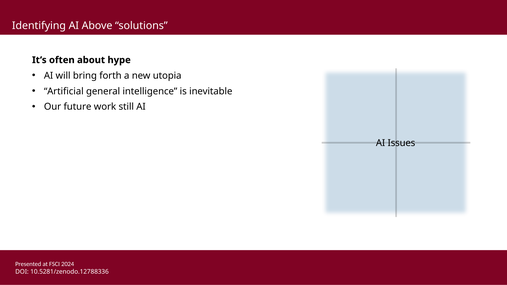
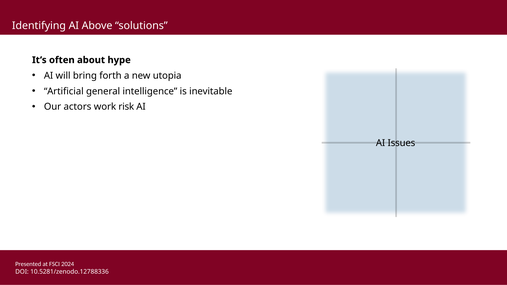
future: future -> actors
still: still -> risk
